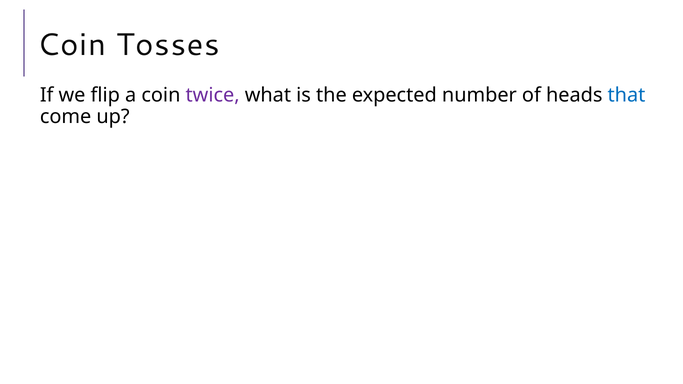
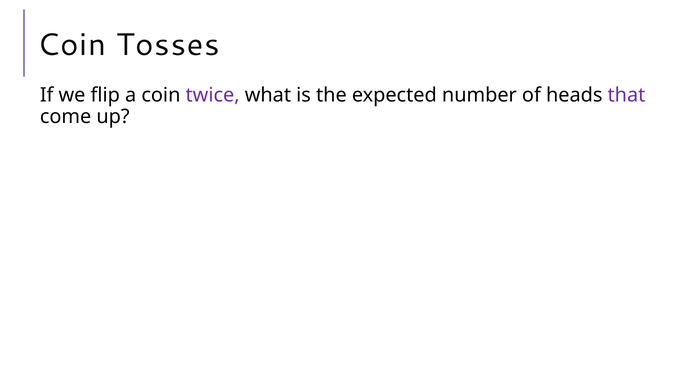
that colour: blue -> purple
